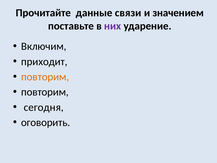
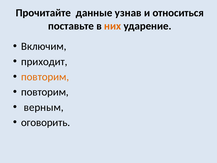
связи: связи -> узнав
значением: значением -> относиться
них colour: purple -> orange
сегодня: сегодня -> верным
